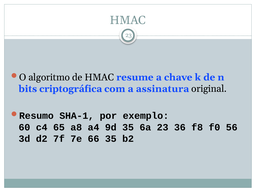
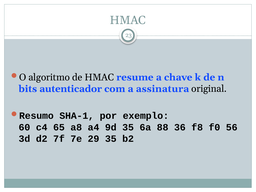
criptográfica: criptográfica -> autenticador
6a 23: 23 -> 88
66: 66 -> 29
